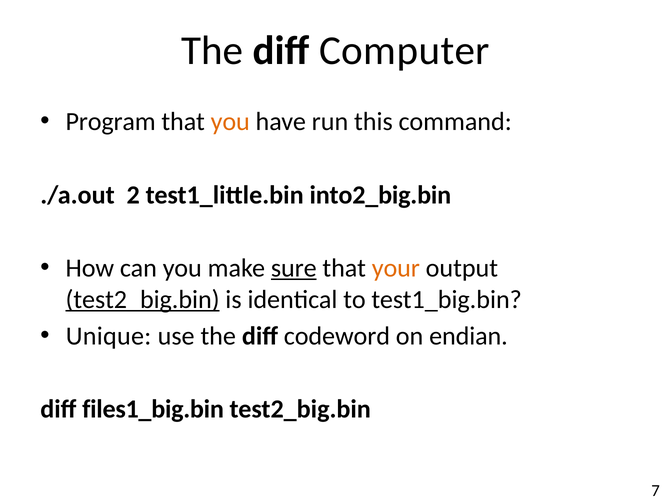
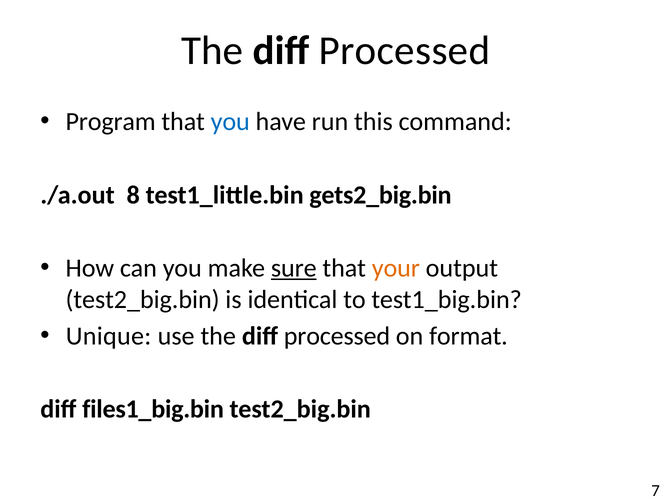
Computer at (404, 50): Computer -> Processed
you at (230, 122) colour: orange -> blue
2: 2 -> 8
into2_big.bin: into2_big.bin -> gets2_big.bin
test2_big.bin at (143, 300) underline: present -> none
use the diff codeword: codeword -> processed
endian: endian -> format
